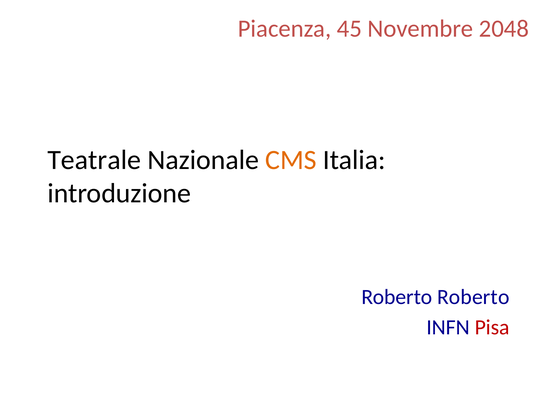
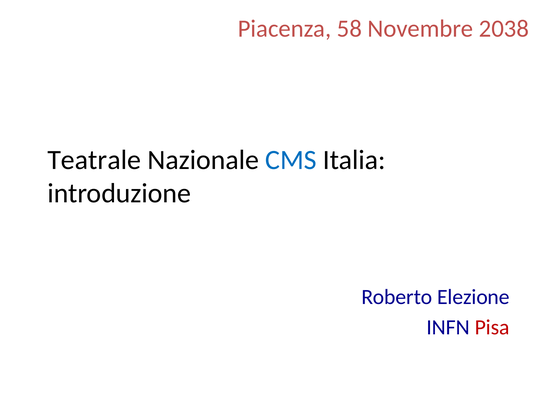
45: 45 -> 58
2048: 2048 -> 2038
CMS colour: orange -> blue
Roberto Roberto: Roberto -> Elezione
